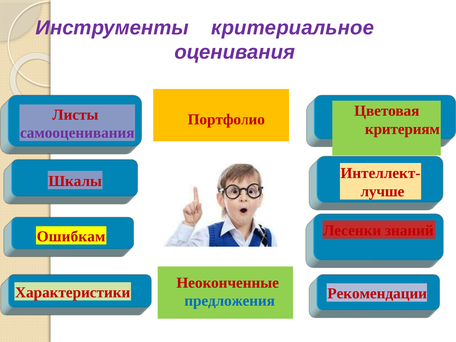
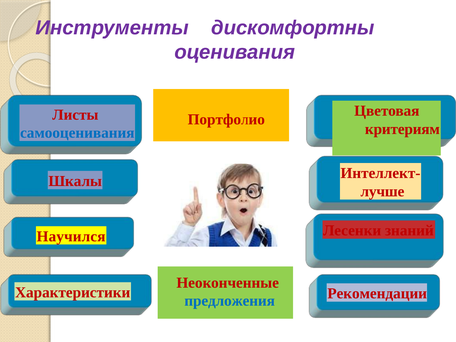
критериальное: критериальное -> дискомфортны
самооценивания colour: purple -> blue
Ошибкам: Ошибкам -> Научился
